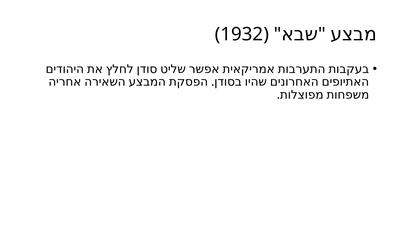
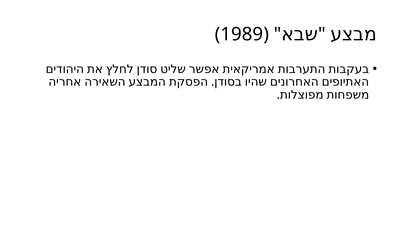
1932: 1932 -> 1989
